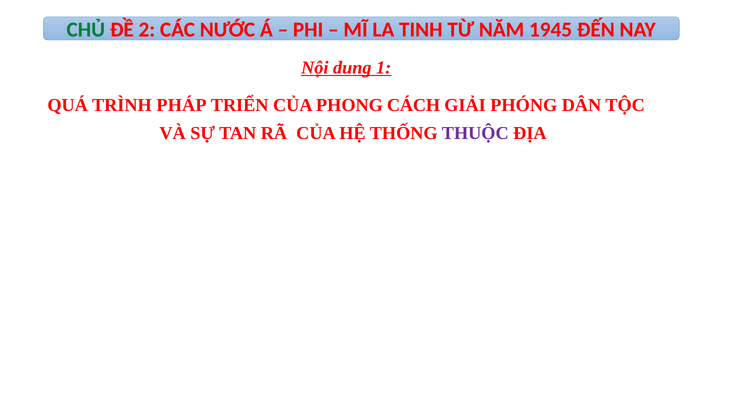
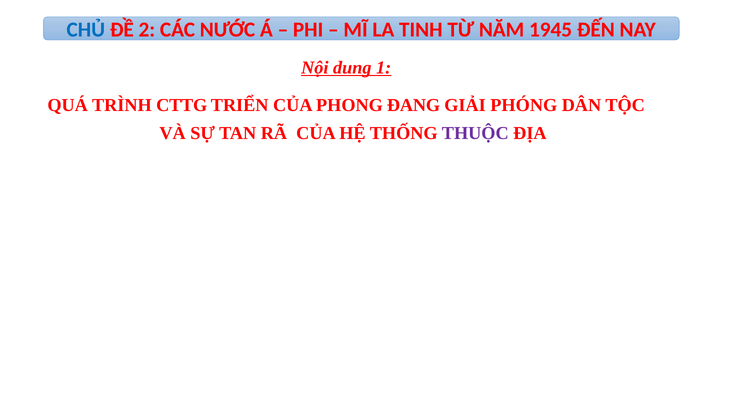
CHỦ colour: green -> blue
PHÁP: PHÁP -> CTTG
CÁCH: CÁCH -> ĐANG
